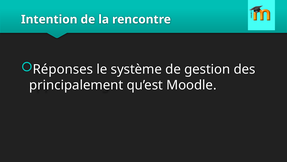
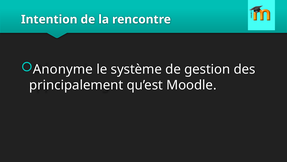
Réponses: Réponses -> Anonyme
